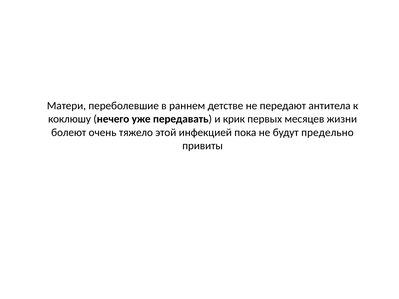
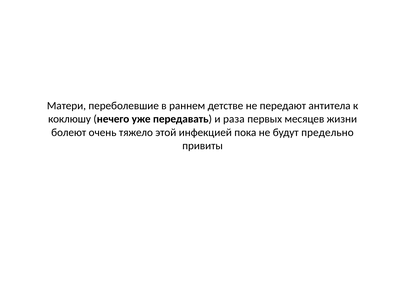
крик: крик -> раза
